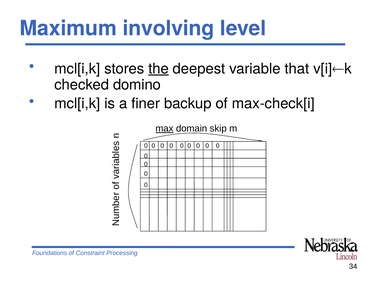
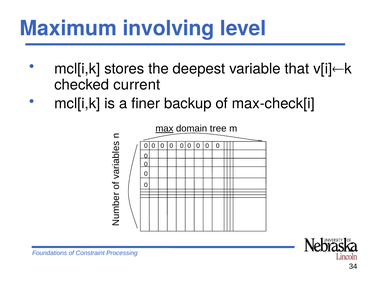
the underline: present -> none
domino: domino -> current
skip: skip -> tree
